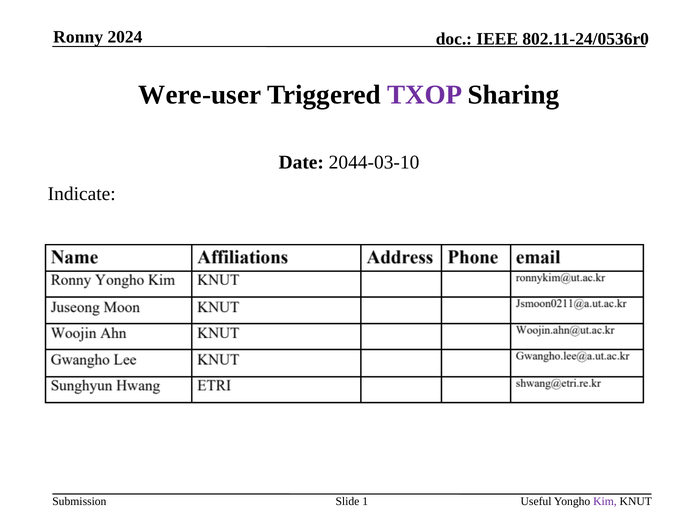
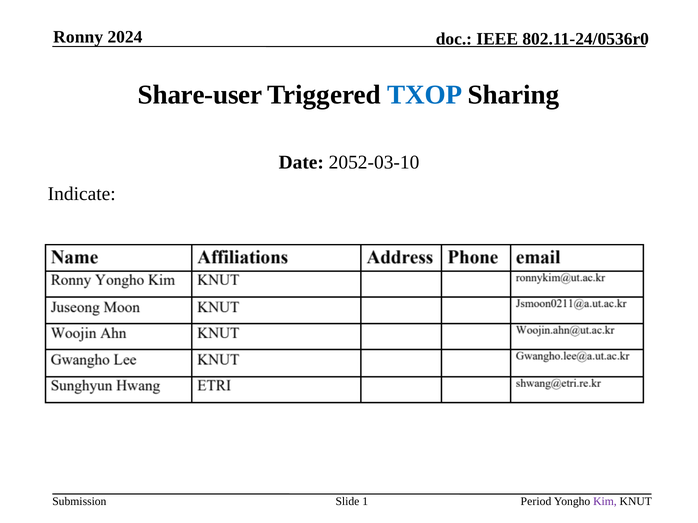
Were-user: Were-user -> Share-user
TXOP colour: purple -> blue
2044-03-10: 2044-03-10 -> 2052-03-10
Useful: Useful -> Period
